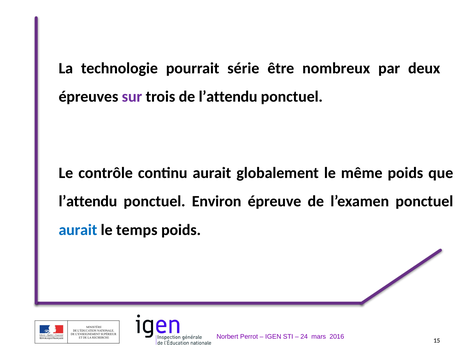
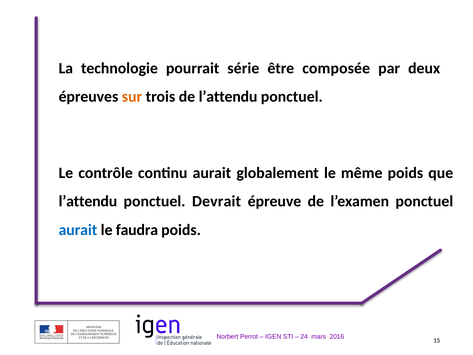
nombreux: nombreux -> composée
sur colour: purple -> orange
Environ: Environ -> Devrait
temps: temps -> faudra
